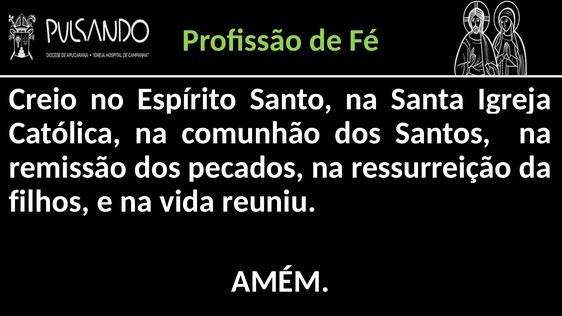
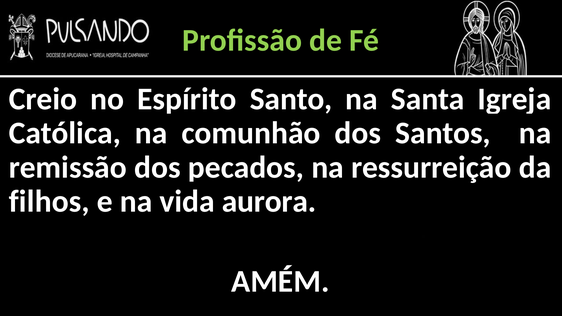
reuniu: reuniu -> aurora
